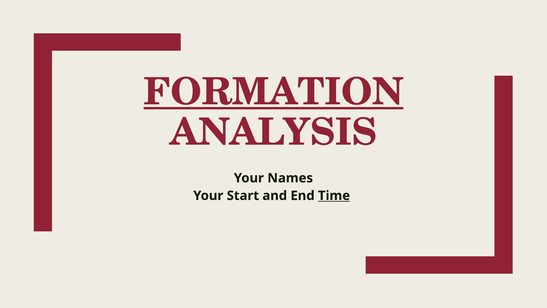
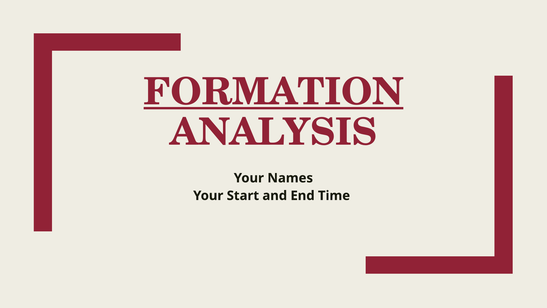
Time underline: present -> none
